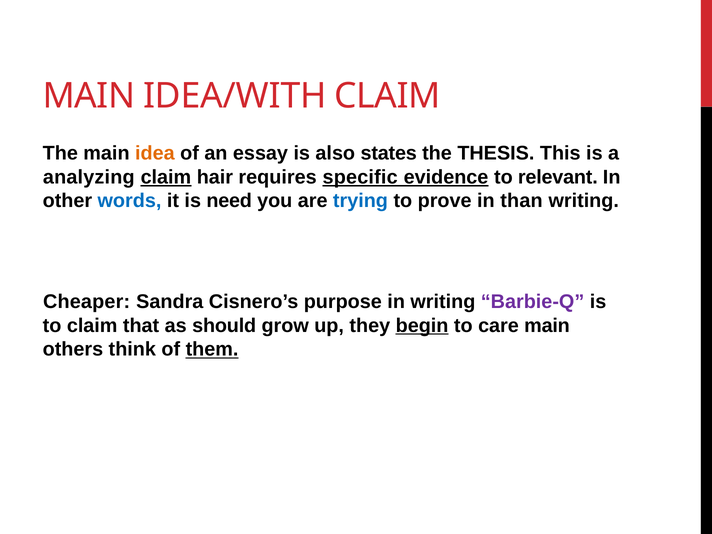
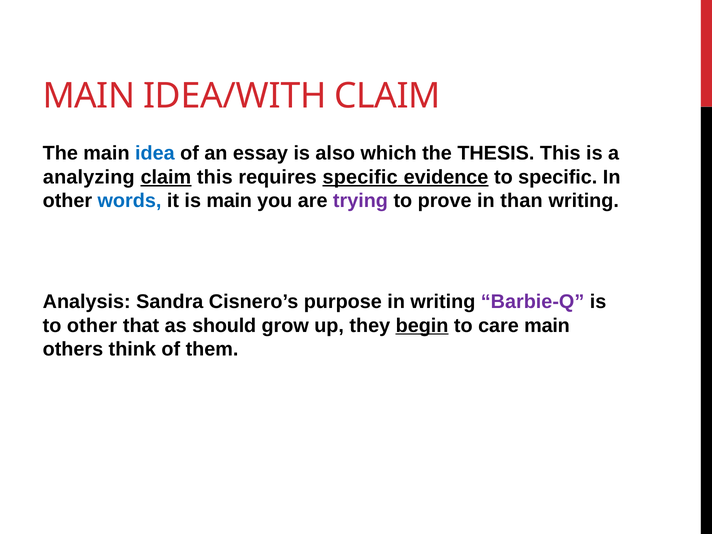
idea colour: orange -> blue
states: states -> which
claim hair: hair -> this
to relevant: relevant -> specific
is need: need -> main
trying colour: blue -> purple
Cheaper: Cheaper -> Analysis
to claim: claim -> other
them underline: present -> none
